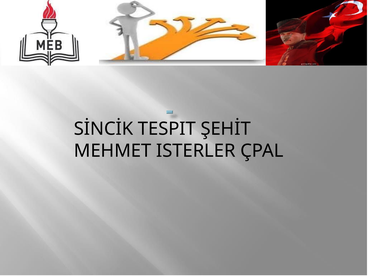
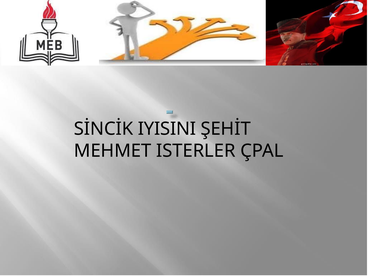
TESPIT: TESPIT -> IYISINI
